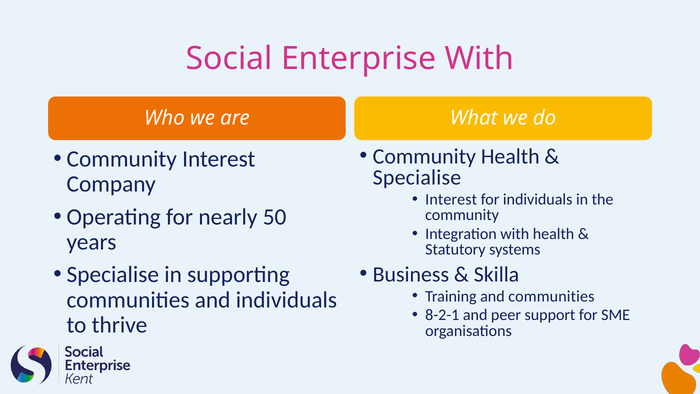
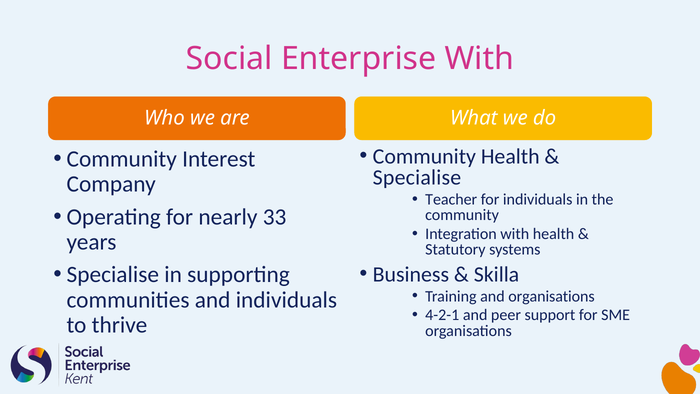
Interest at (451, 199): Interest -> Teacher
50: 50 -> 33
and communities: communities -> organisations
8-2-1: 8-2-1 -> 4-2-1
